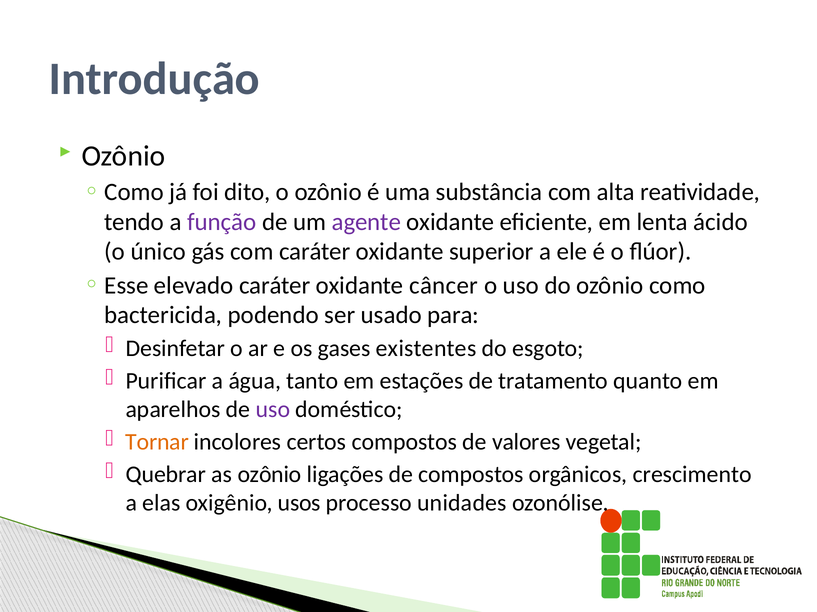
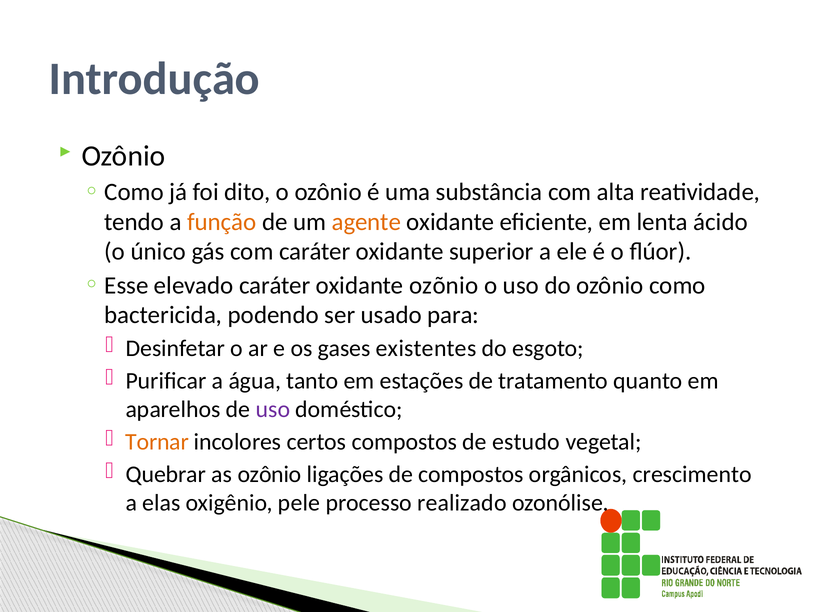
função colour: purple -> orange
agente colour: purple -> orange
câncer: câncer -> ozõnio
valores: valores -> estudo
usos: usos -> pele
unidades: unidades -> realizado
